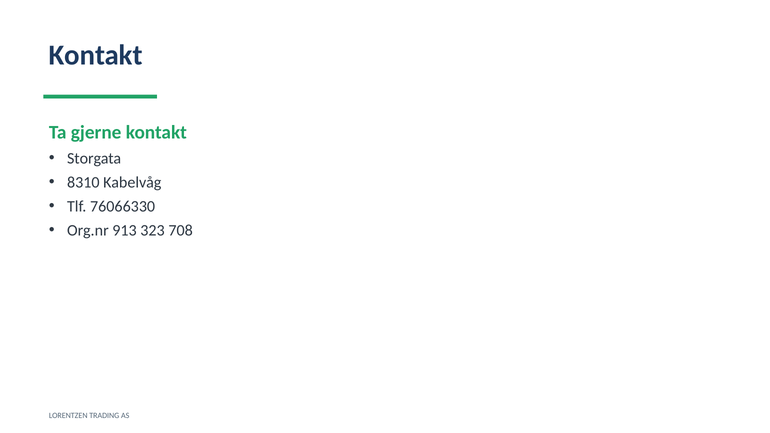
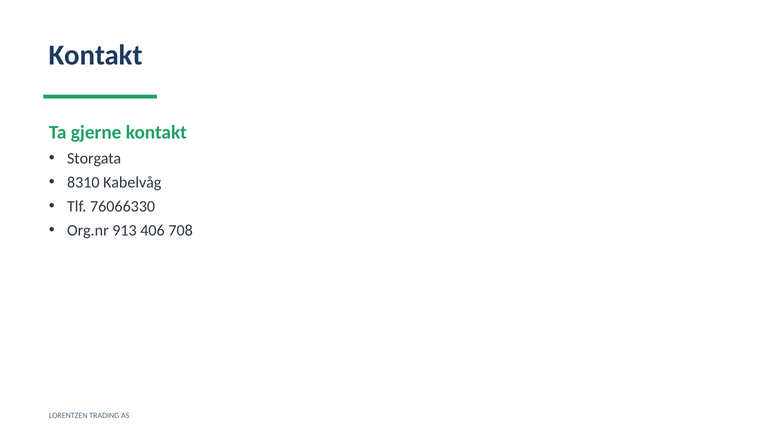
323: 323 -> 406
